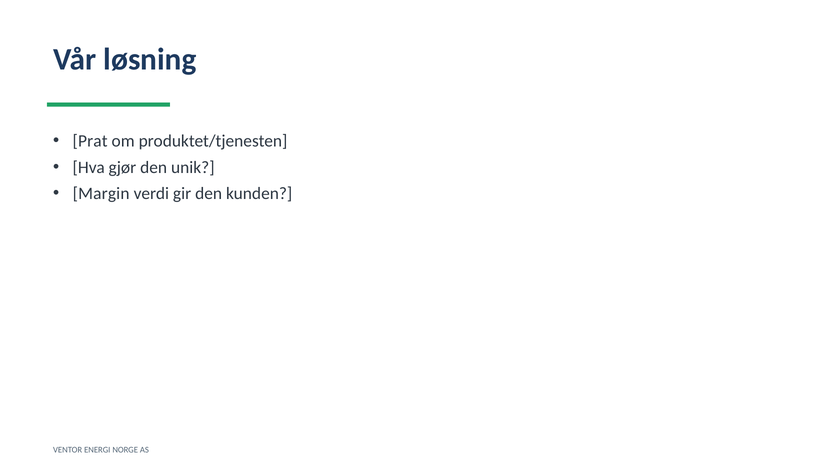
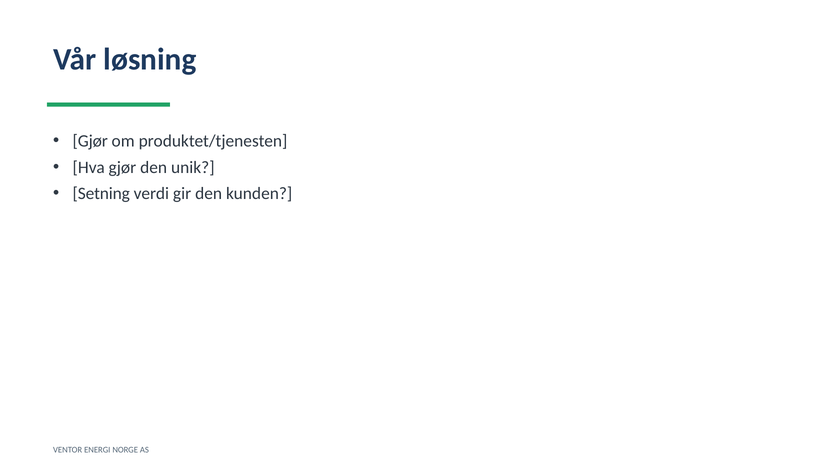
Prat at (90, 141): Prat -> Gjør
Margin: Margin -> Setning
